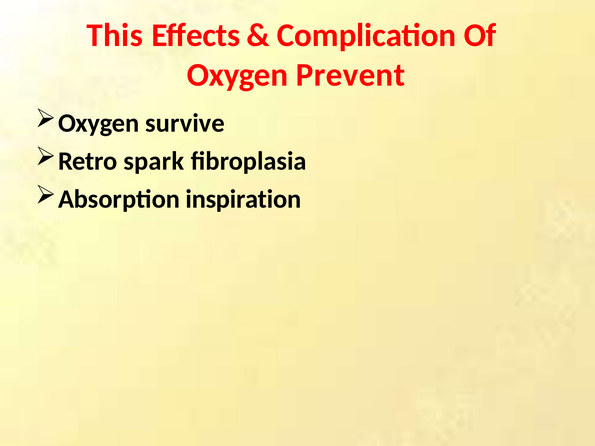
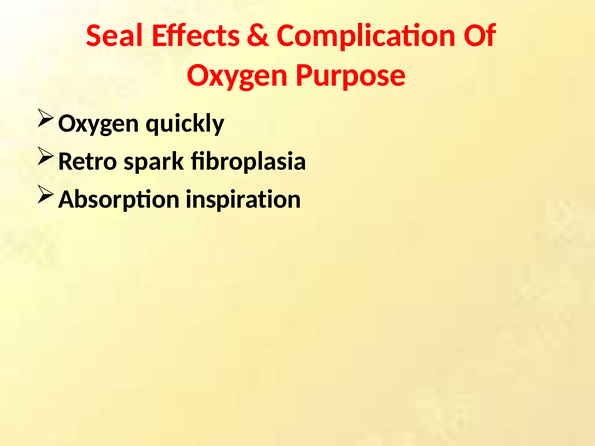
This: This -> Seal
Prevent: Prevent -> Purpose
survive: survive -> quickly
